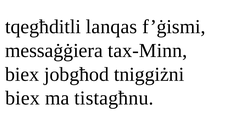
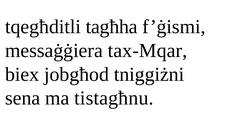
lanqas: lanqas -> tagħha
tax-Minn: tax-Minn -> tax-Mqar
biex at (23, 98): biex -> sena
